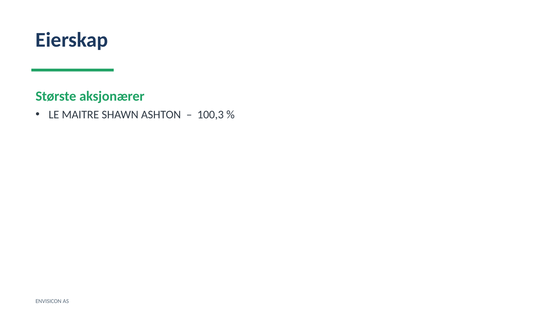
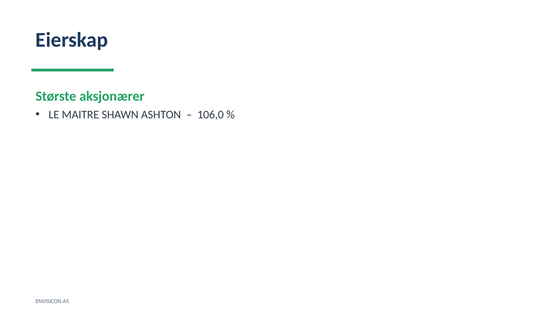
100,3: 100,3 -> 106,0
